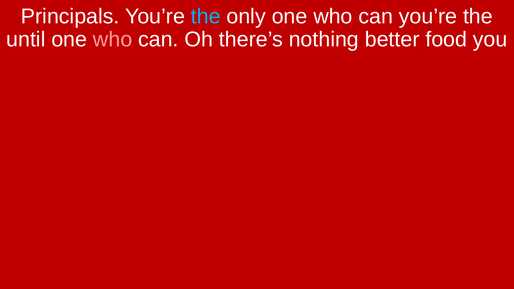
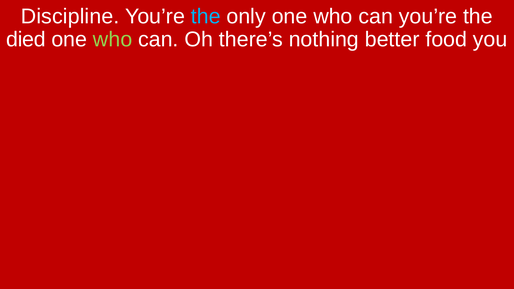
Principals: Principals -> Discipline
until: until -> died
who at (113, 39) colour: pink -> light green
